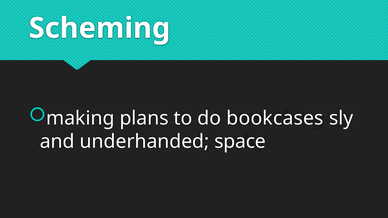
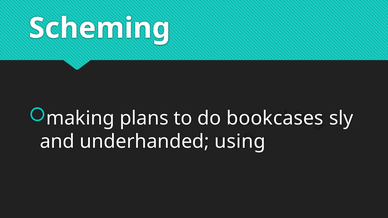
space: space -> using
